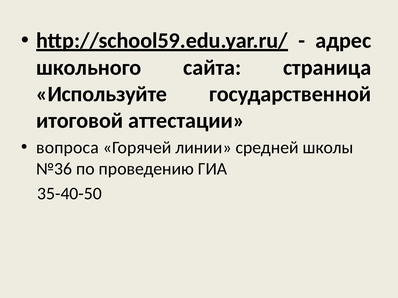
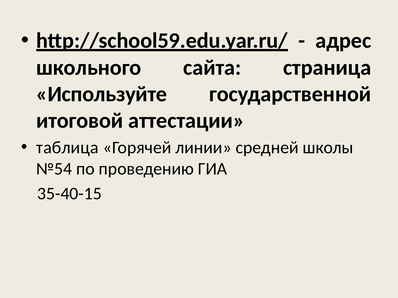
вопроса: вопроса -> таблица
№36: №36 -> №54
35-40-50: 35-40-50 -> 35-40-15
